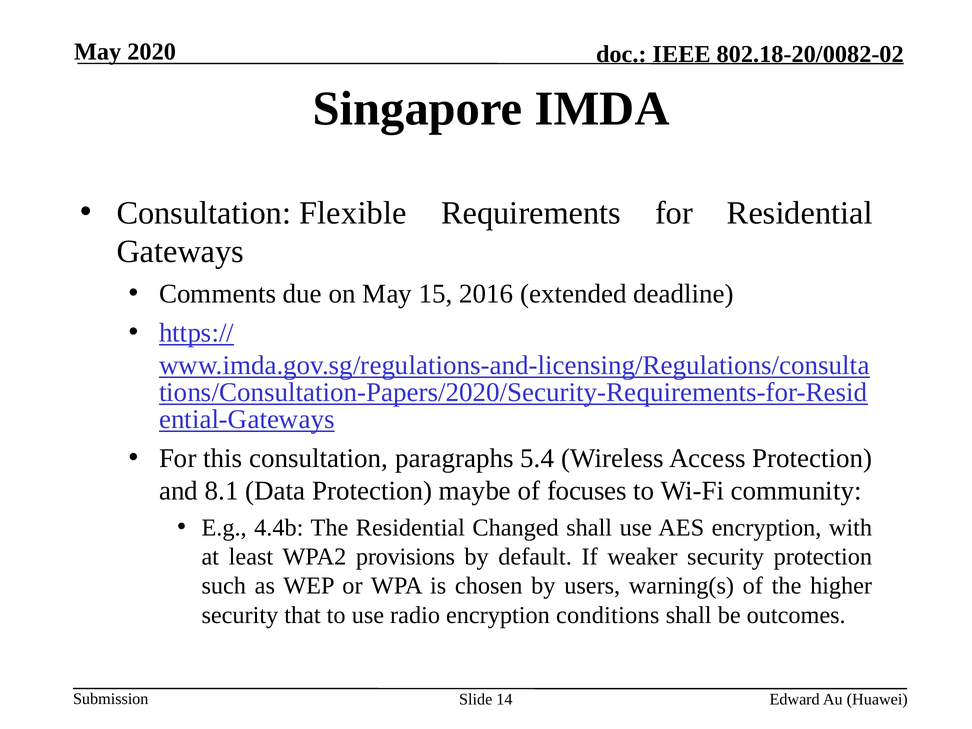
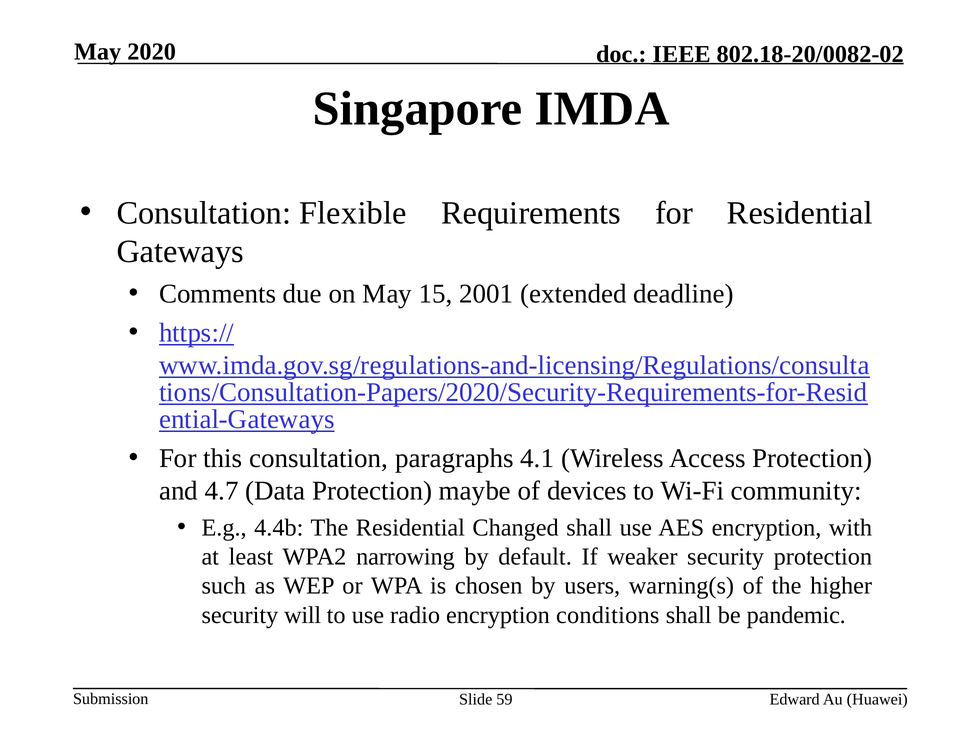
2016: 2016 -> 2001
5.4: 5.4 -> 4.1
8.1: 8.1 -> 4.7
focuses: focuses -> devices
provisions: provisions -> narrowing
that: that -> will
outcomes: outcomes -> pandemic
14: 14 -> 59
